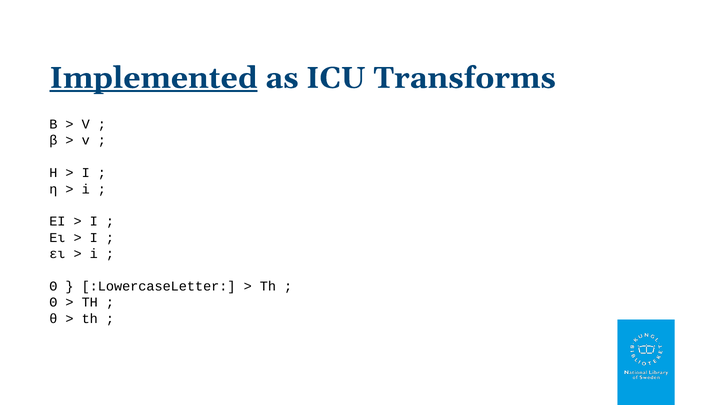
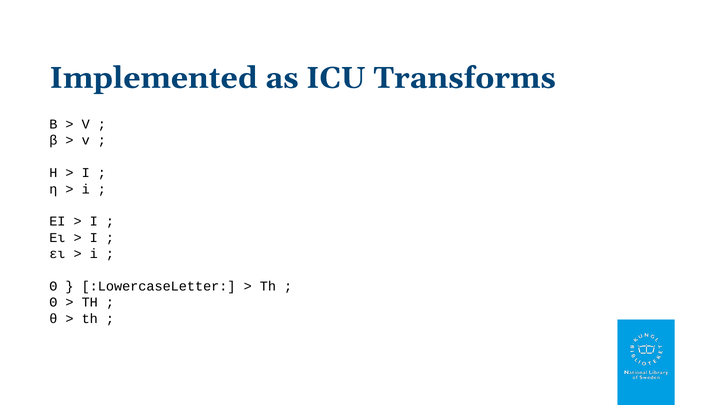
Implemented underline: present -> none
